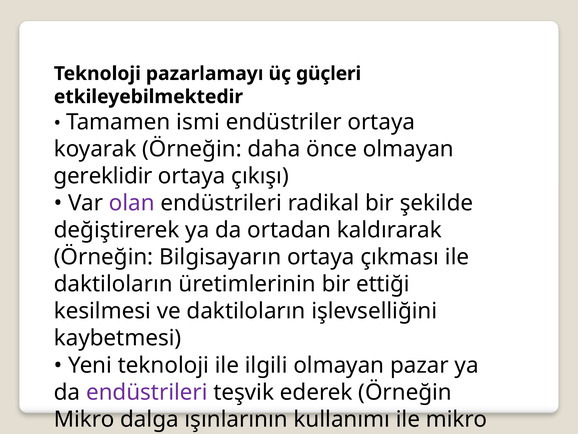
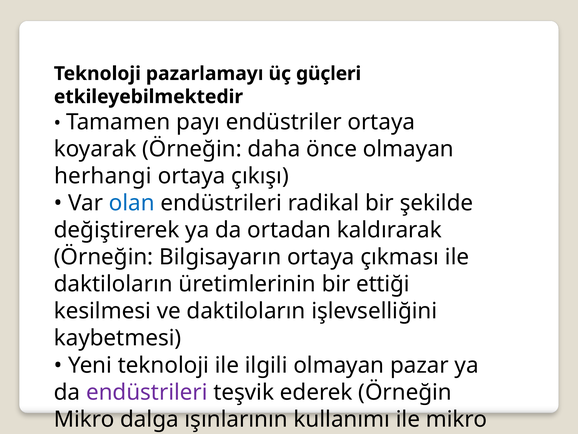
ismi: ismi -> payı
gereklidir: gereklidir -> herhangi
olan colour: purple -> blue
